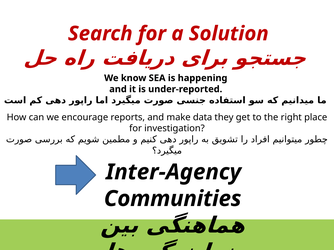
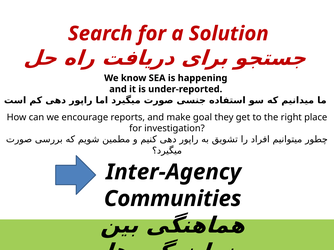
data: data -> goal
